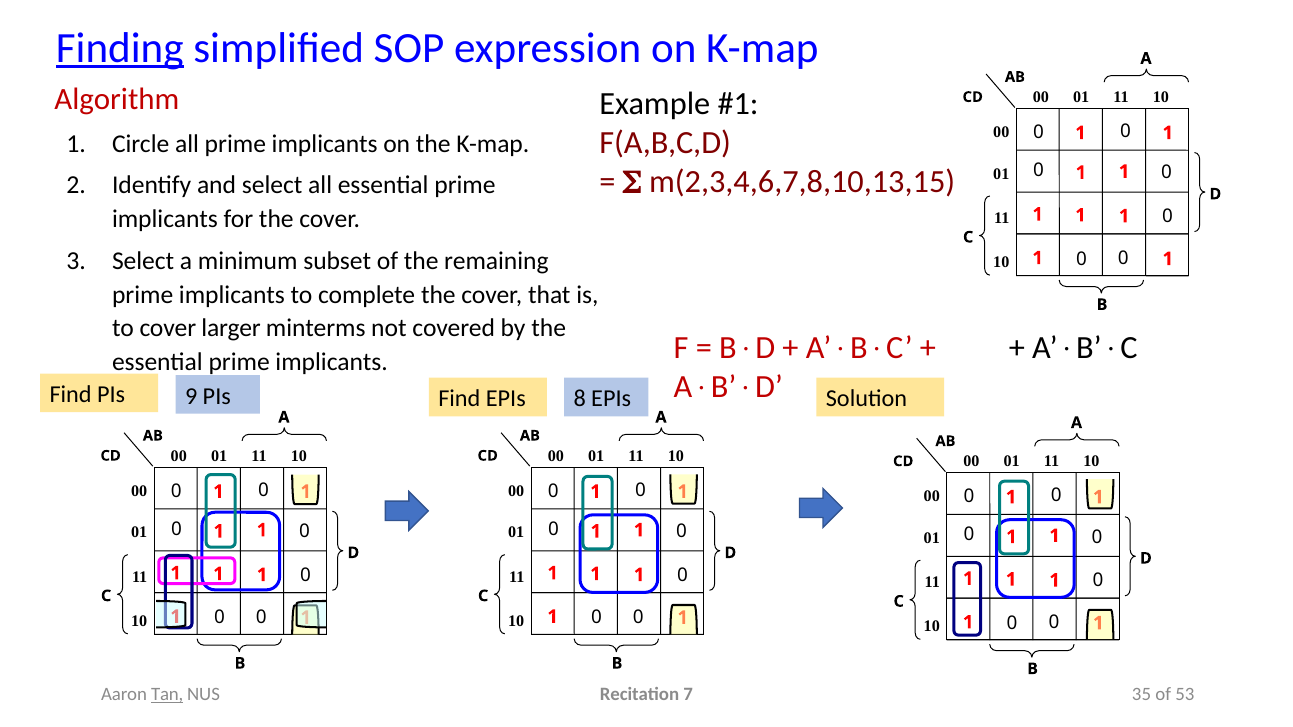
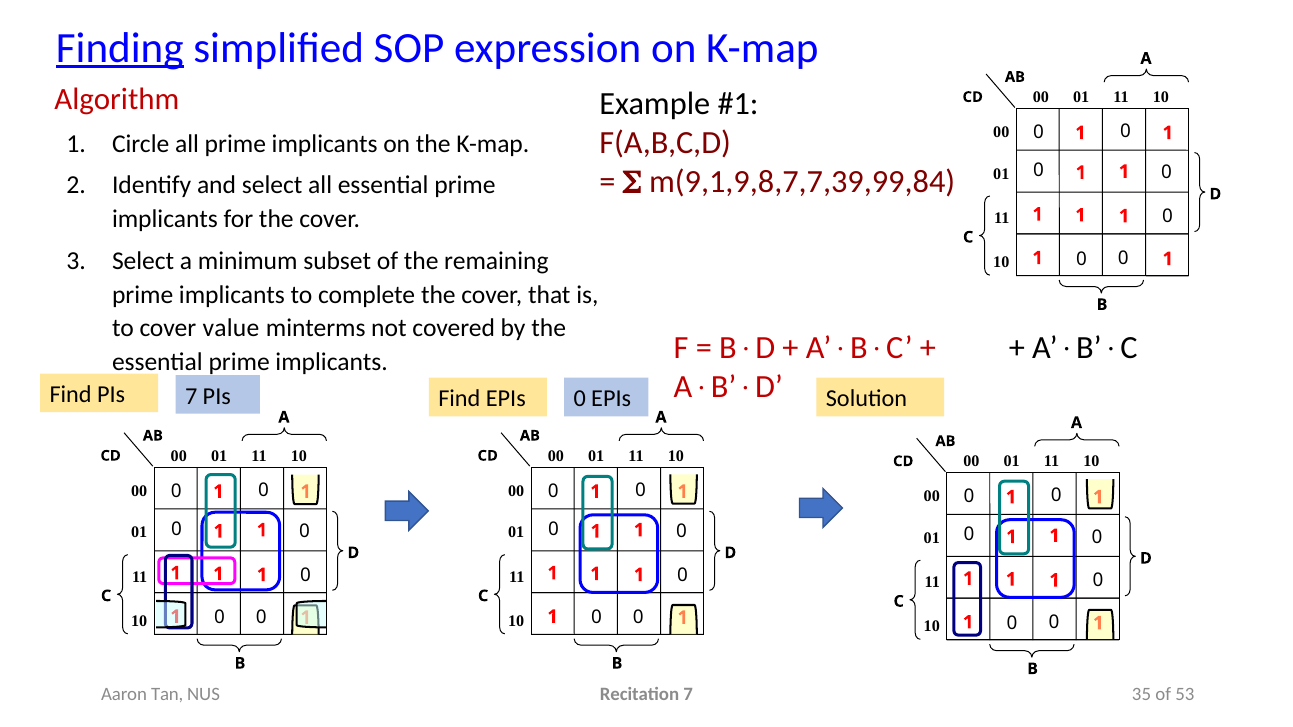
m(2,3,4,6,7,8,10,13,15: m(2,3,4,6,7,8,10,13,15 -> m(9,1,9,8,7,7,39,99,84
larger: larger -> value
PIs 9: 9 -> 7
EPIs 8: 8 -> 0
Tan underline: present -> none
